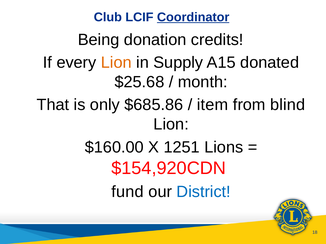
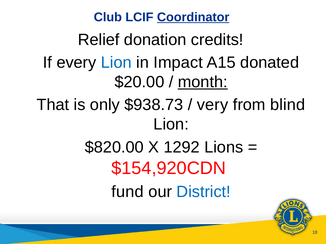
Being: Being -> Relief
Lion at (116, 63) colour: orange -> blue
Supply: Supply -> Impact
$25.68: $25.68 -> $20.00
month underline: none -> present
$685.86: $685.86 -> $938.73
item: item -> very
$160.00: $160.00 -> $820.00
1251: 1251 -> 1292
